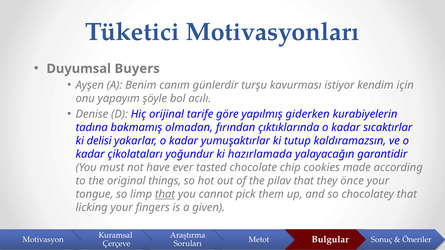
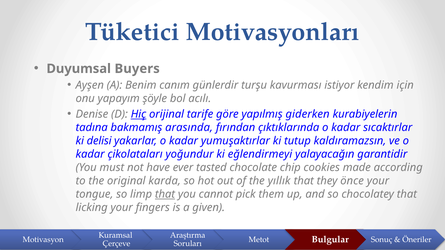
Hiç underline: none -> present
olmadan: olmadan -> arasında
hazırlamada: hazırlamada -> eğlendirmeyi
things: things -> karda
pilav: pilav -> yıllık
